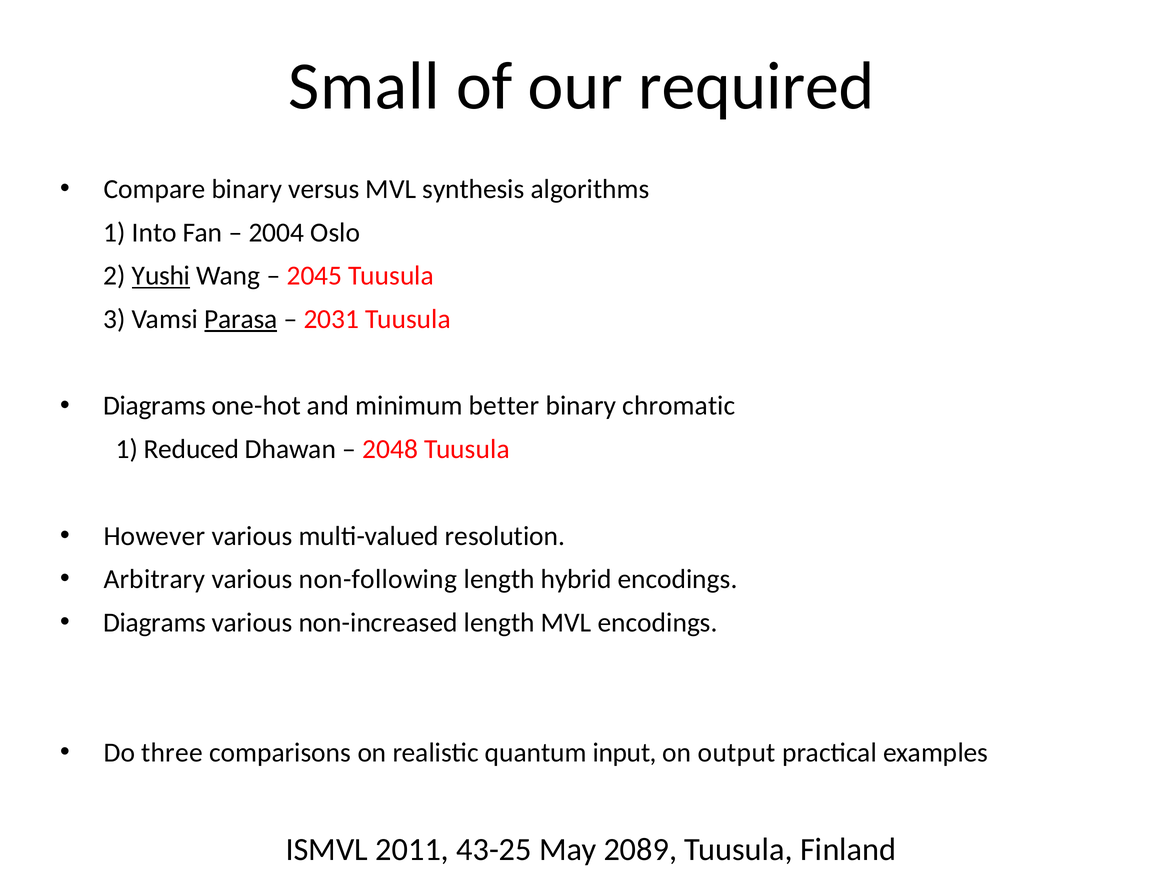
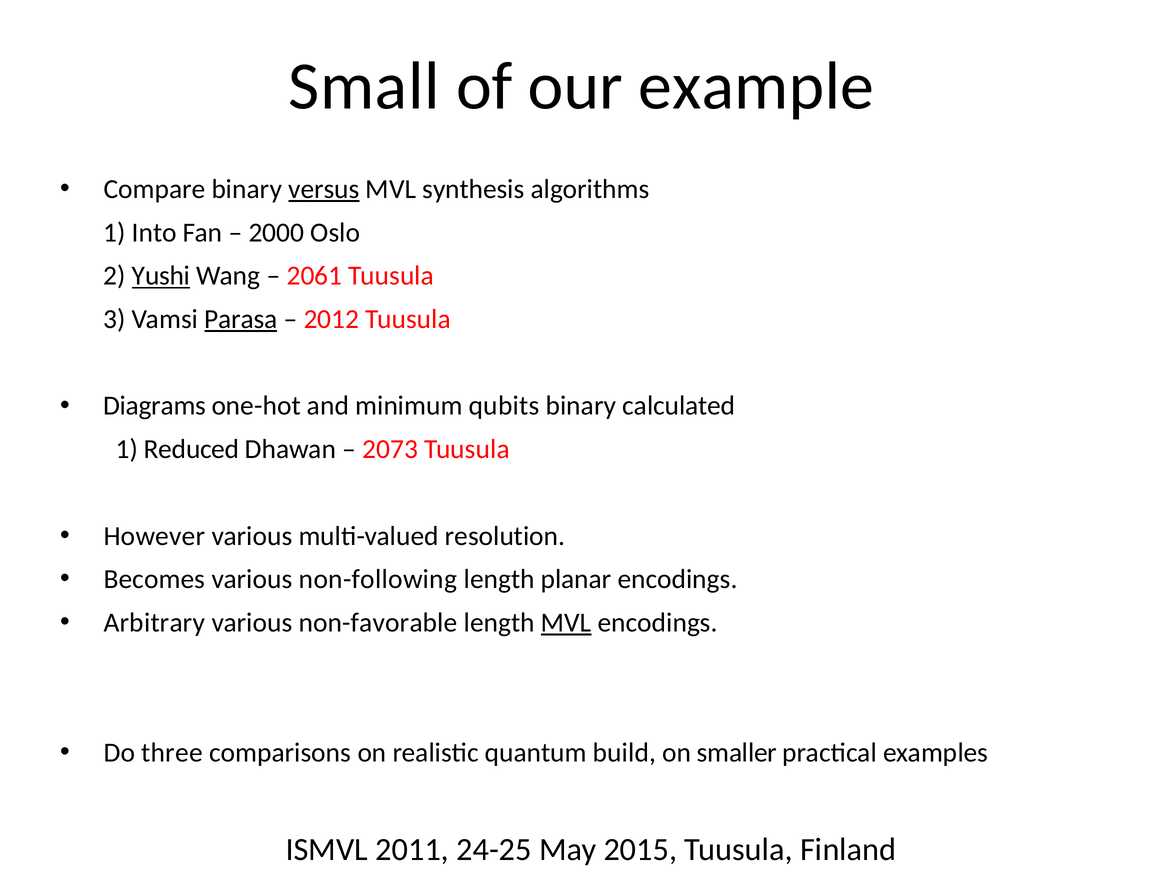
required: required -> example
versus underline: none -> present
2004: 2004 -> 2000
2045: 2045 -> 2061
2031: 2031 -> 2012
better: better -> qubits
chromatic: chromatic -> calculated
2048: 2048 -> 2073
Arbitrary: Arbitrary -> Becomes
hybrid: hybrid -> planar
Diagrams at (155, 622): Diagrams -> Arbitrary
non-increased: non-increased -> non-favorable
MVL at (566, 622) underline: none -> present
input: input -> build
output: output -> smaller
43-25: 43-25 -> 24-25
2089: 2089 -> 2015
